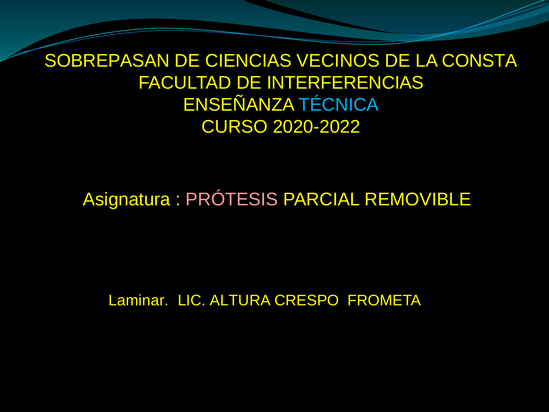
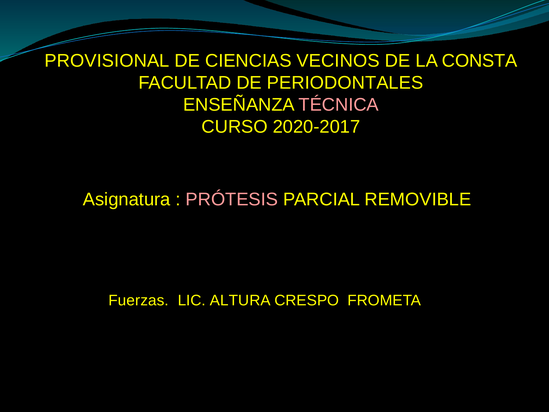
SOBREPASAN: SOBREPASAN -> PROVISIONAL
INTERFERENCIAS: INTERFERENCIAS -> PERIODONTALES
TÉCNICA colour: light blue -> pink
2020-2022: 2020-2022 -> 2020-2017
Laminar: Laminar -> Fuerzas
